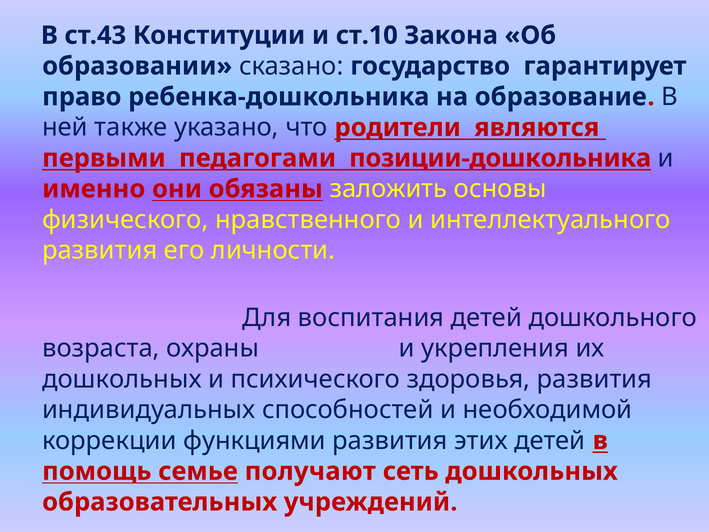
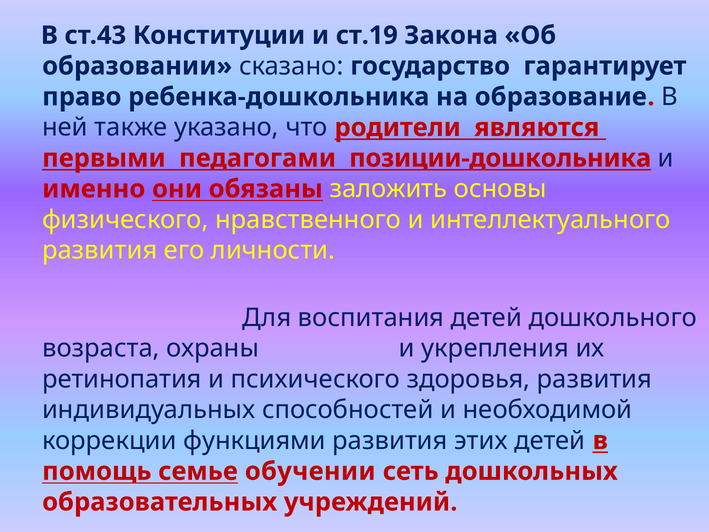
ст.10: ст.10 -> ст.19
дошкольных at (122, 379): дошкольных -> ретинопатия
получают: получают -> обучении
